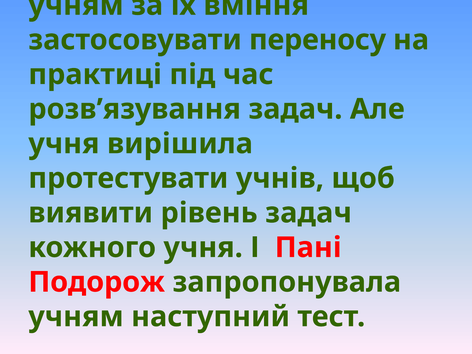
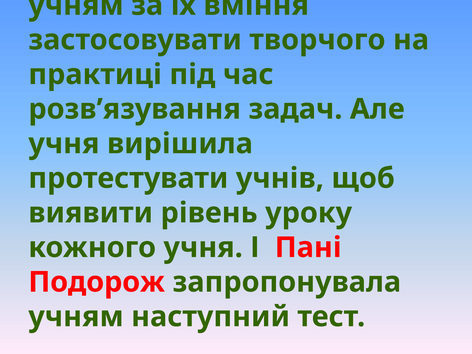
переносу: переносу -> творчого
рівень задач: задач -> уроку
